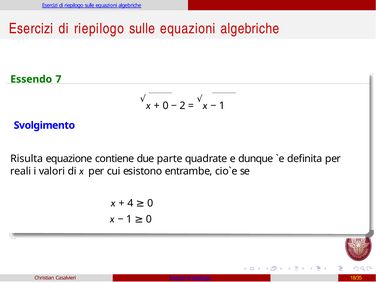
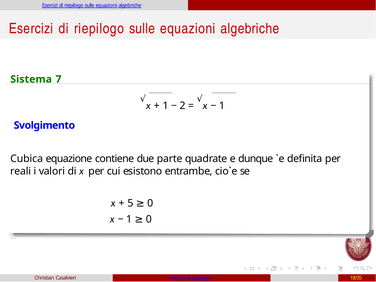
Essendo: Essendo -> Sistema
0 at (166, 106): 0 -> 1
Risulta: Risulta -> Cubica
4: 4 -> 5
